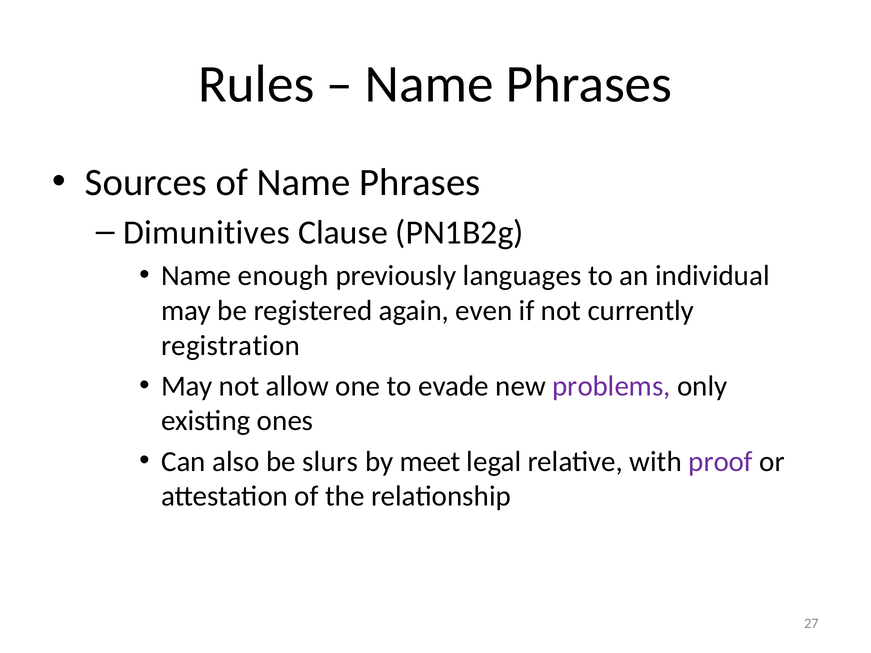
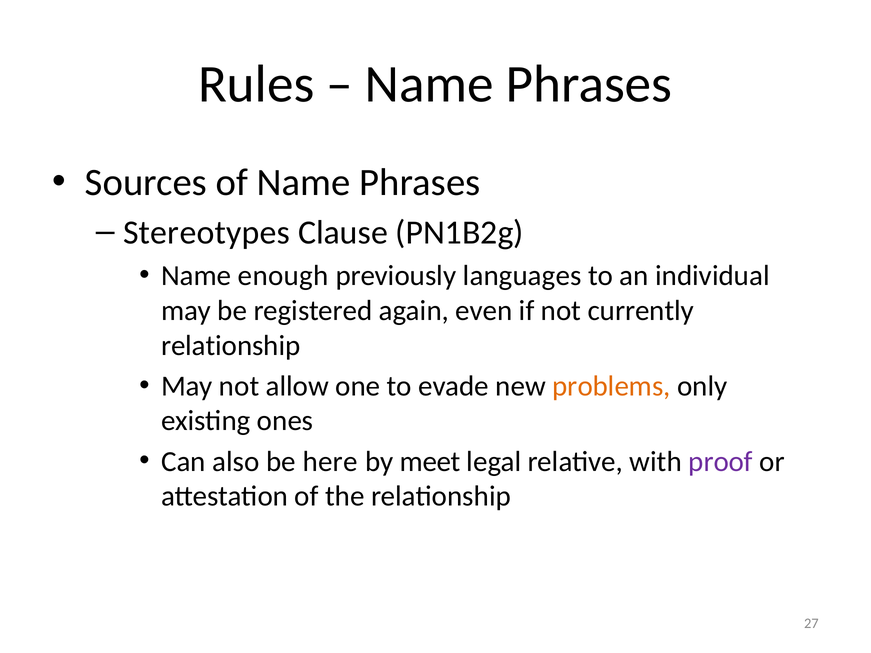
Dimunitives: Dimunitives -> Stereotypes
registration at (231, 346): registration -> relationship
problems colour: purple -> orange
slurs: slurs -> here
